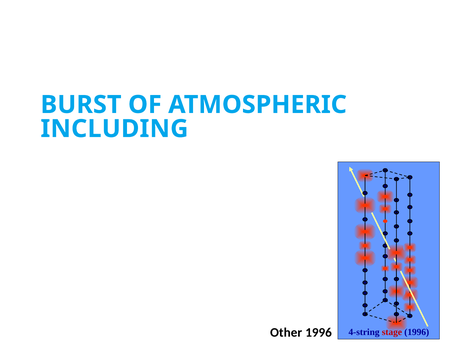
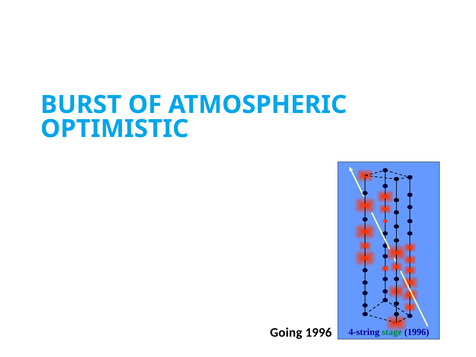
INCLUDING: INCLUDING -> OPTIMISTIC
Other: Other -> Going
stage colour: red -> green
